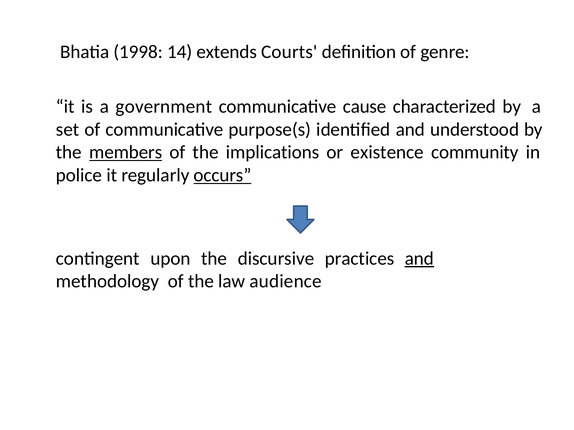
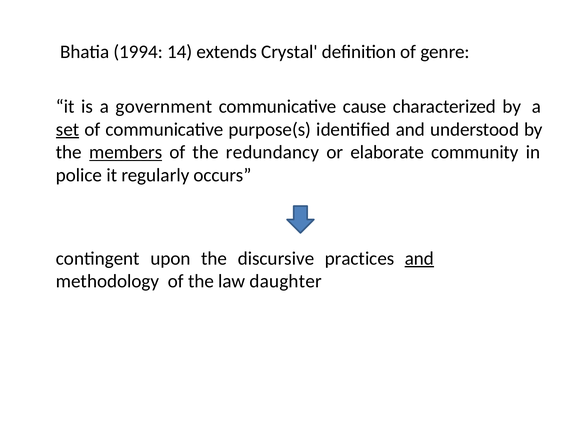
1998: 1998 -> 1994
Courts: Courts -> Crystal
set underline: none -> present
implications: implications -> redundancy
existence: existence -> elaborate
occurs underline: present -> none
audience: audience -> daughter
